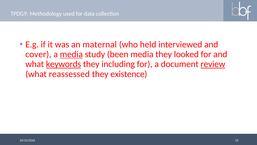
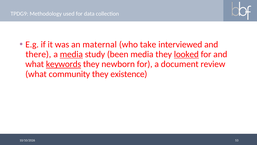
held: held -> take
cover: cover -> there
looked underline: none -> present
including: including -> newborn
review underline: present -> none
reassessed: reassessed -> community
